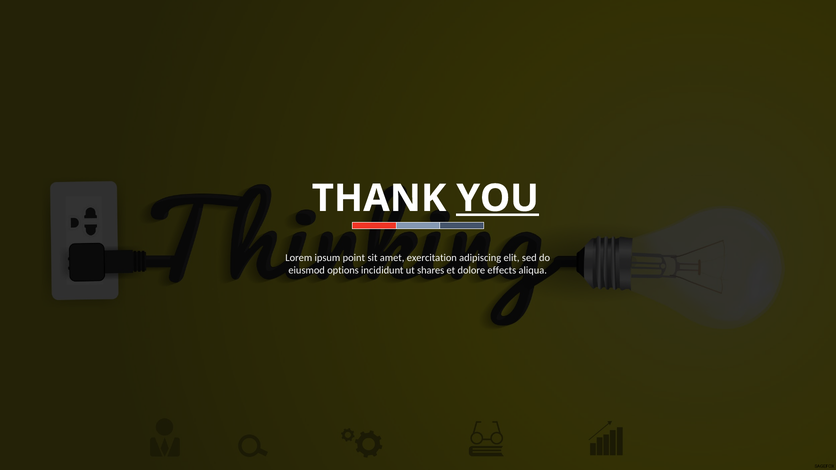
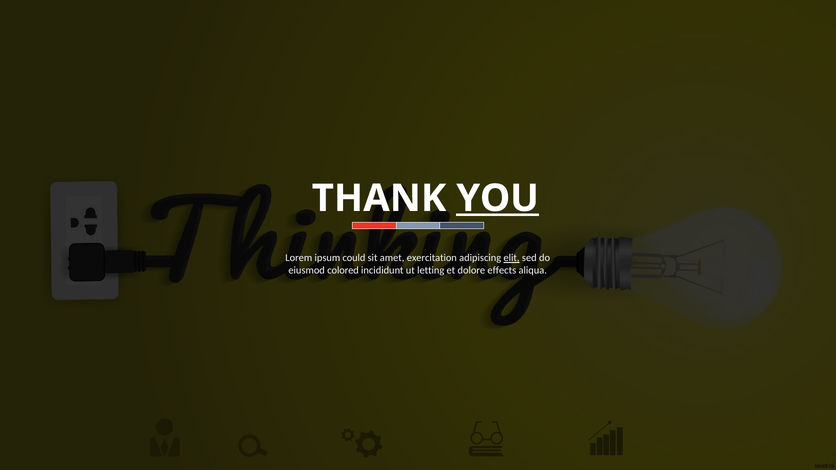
point: point -> could
elit underline: none -> present
options: options -> colored
shares: shares -> letting
